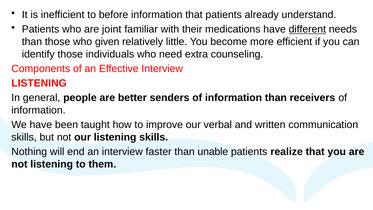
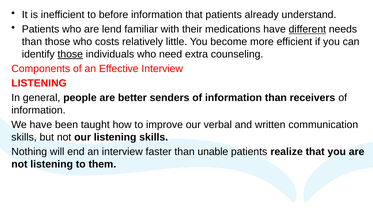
joint: joint -> lend
given: given -> costs
those at (70, 54) underline: none -> present
